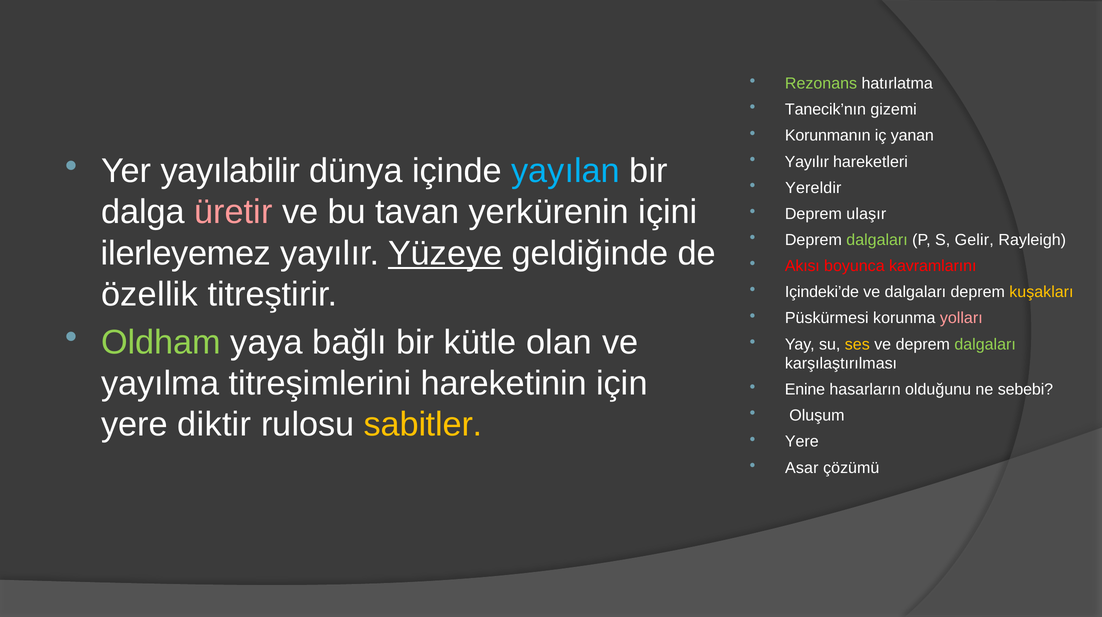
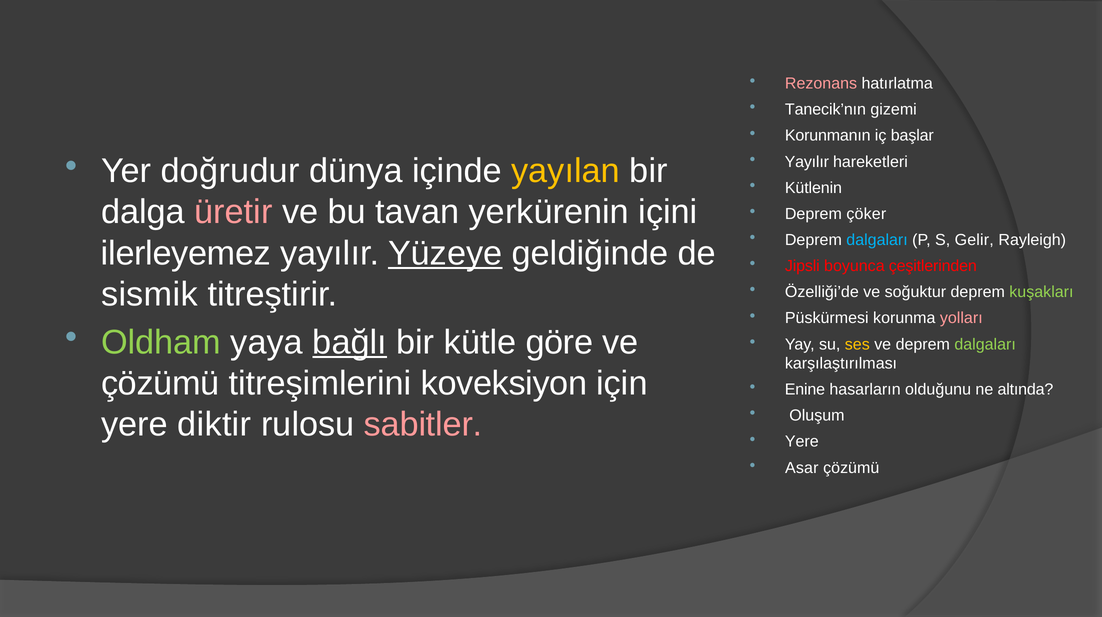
Rezonans colour: light green -> pink
yanan: yanan -> başlar
yayılabilir: yayılabilir -> doğrudur
yayılan colour: light blue -> yellow
Yereldir: Yereldir -> Kütlenin
ulaşır: ulaşır -> çöker
dalgaları at (877, 240) colour: light green -> light blue
Akısı: Akısı -> Jipsli
kavramlarını: kavramlarını -> çeşitlerinden
özellik: özellik -> sismik
Içindeki’de: Içindeki’de -> Özelliği’de
ve dalgaları: dalgaları -> soğuktur
kuşakları colour: yellow -> light green
bağlı underline: none -> present
olan: olan -> göre
yayılma at (160, 384): yayılma -> çözümü
hareketinin: hareketinin -> koveksiyon
sebebi: sebebi -> altında
sabitler colour: yellow -> pink
